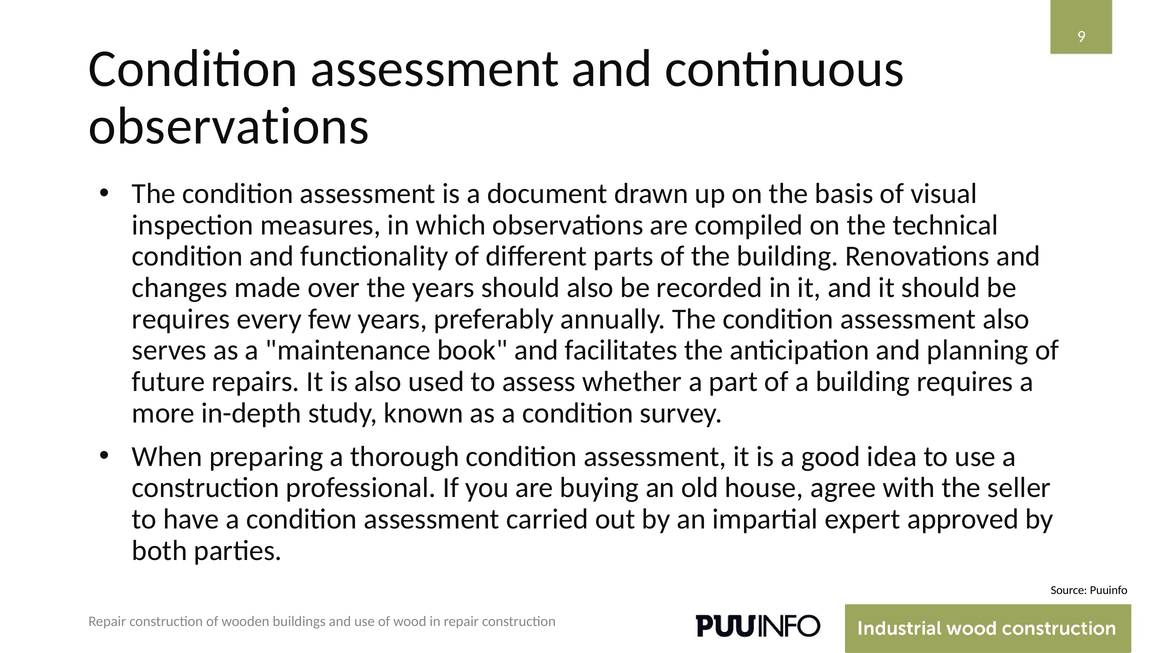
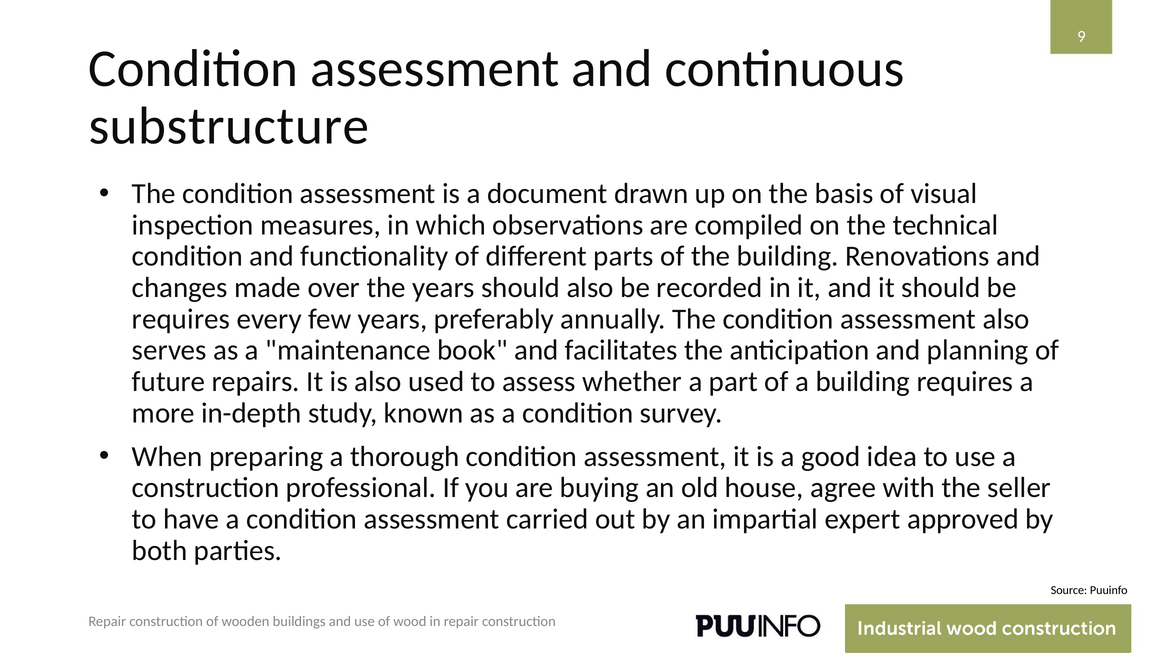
observations at (229, 126): observations -> substructure
